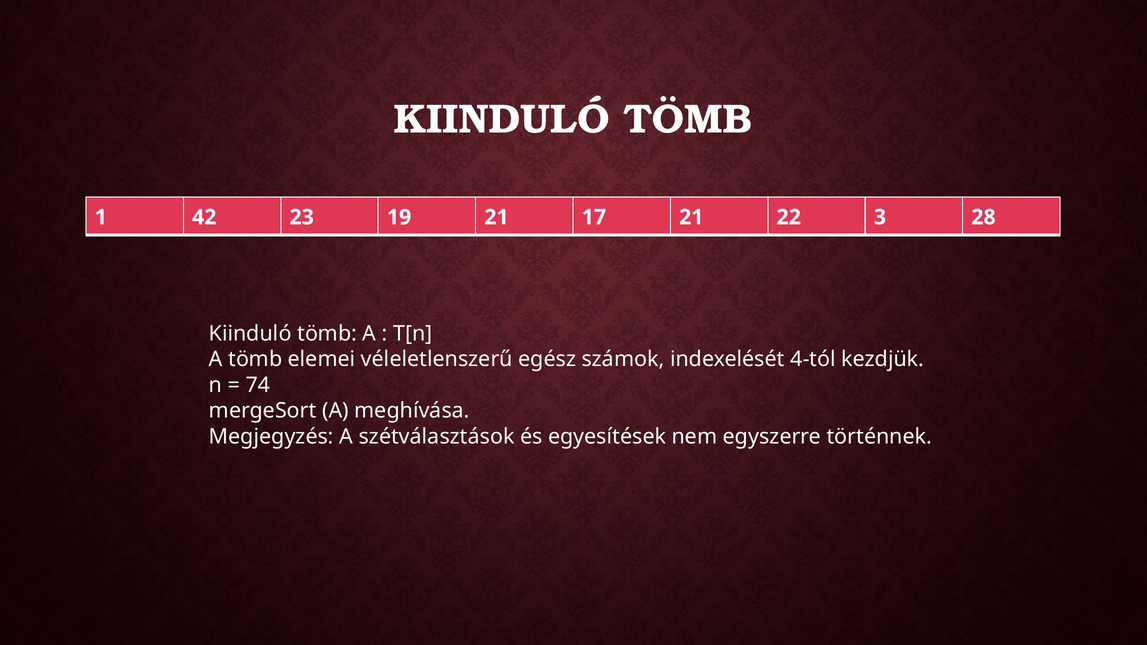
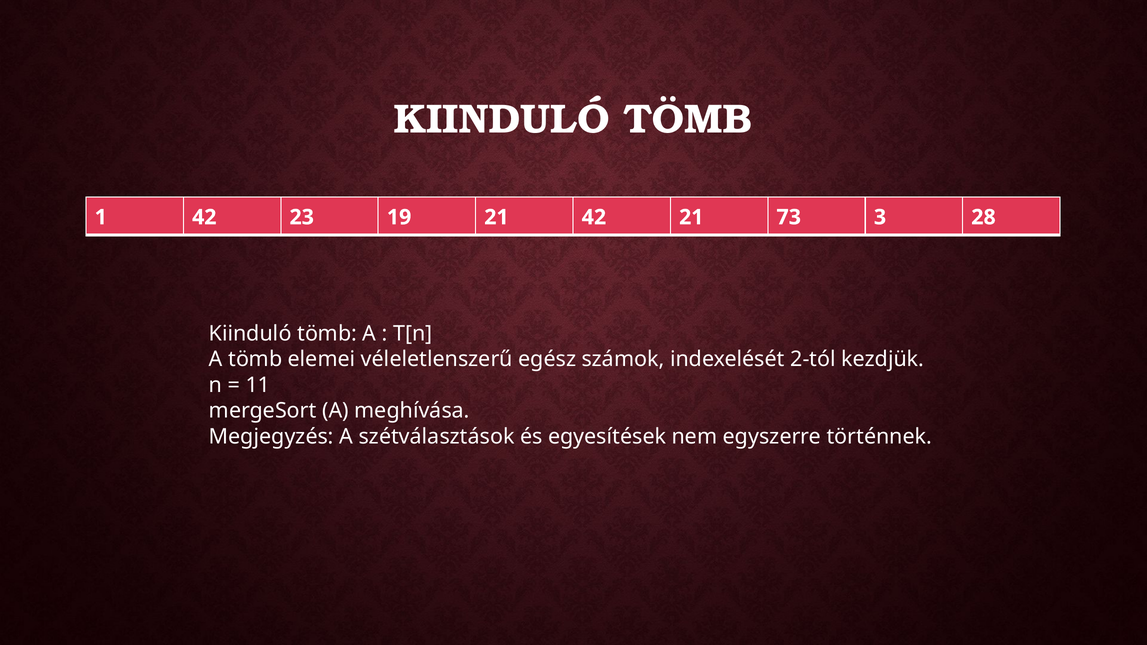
21 17: 17 -> 42
22: 22 -> 73
4-tól: 4-tól -> 2-tól
74: 74 -> 11
